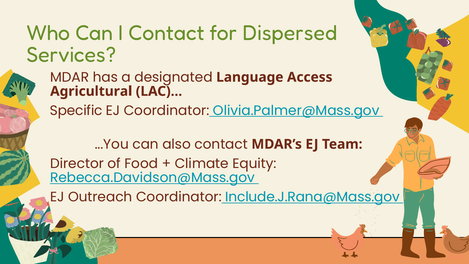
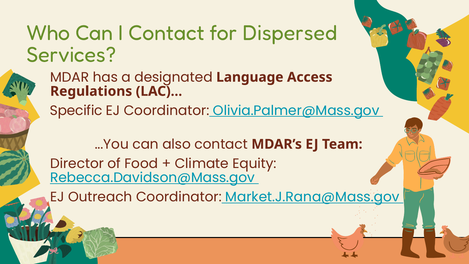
Agricultural: Agricultural -> Regulations
Include.J.Rana@Mass.gov: Include.J.Rana@Mass.gov -> Market.J.Rana@Mass.gov
